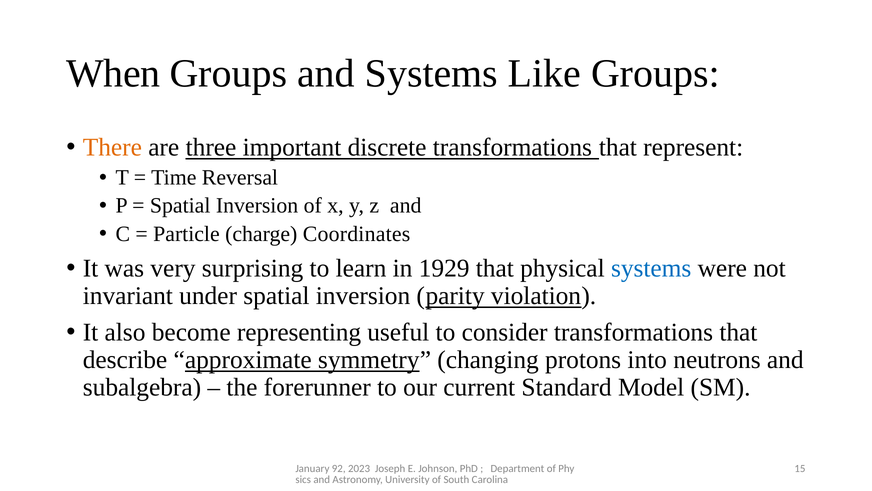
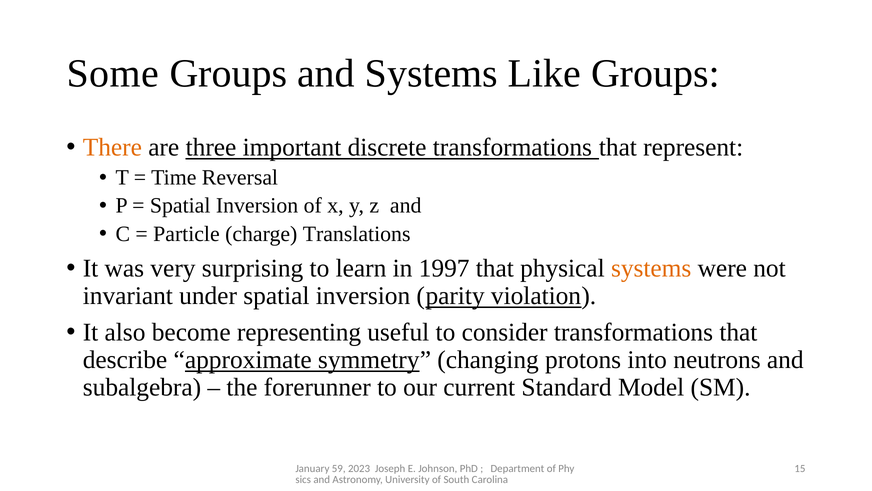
When: When -> Some
Coordinates: Coordinates -> Translations
1929: 1929 -> 1997
systems at (651, 268) colour: blue -> orange
92: 92 -> 59
